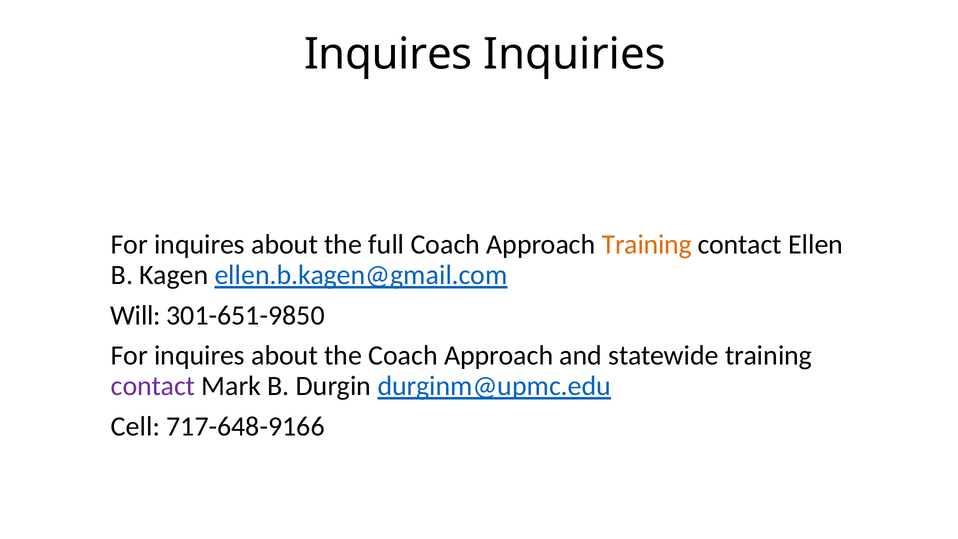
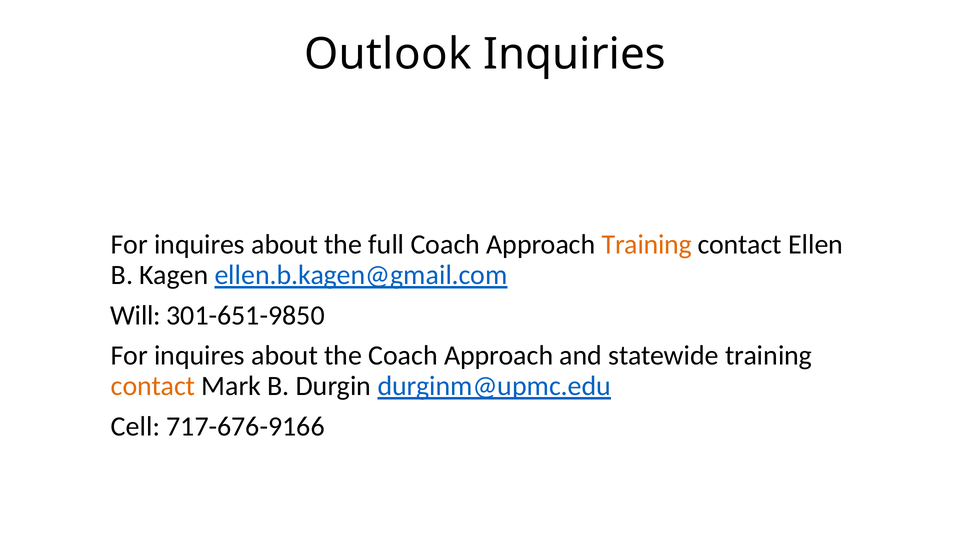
Inquires at (388, 54): Inquires -> Outlook
contact at (153, 386) colour: purple -> orange
717-648-9166: 717-648-9166 -> 717-676-9166
